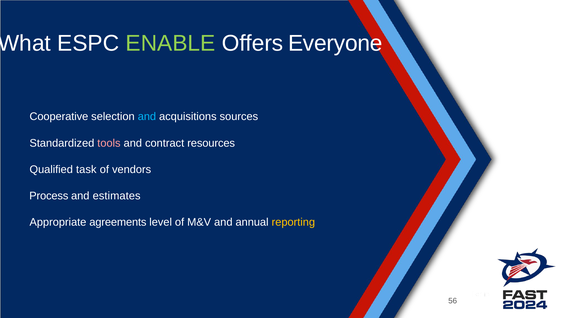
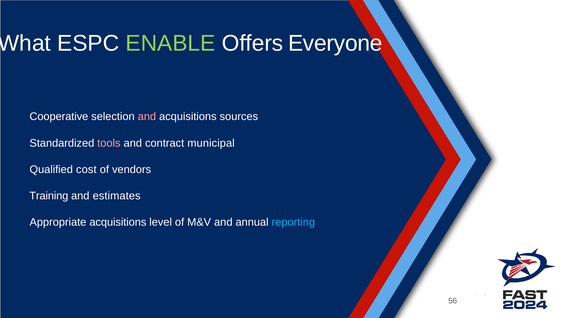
and at (147, 117) colour: light blue -> pink
resources: resources -> municipal
task: task -> cost
Process: Process -> Training
Appropriate agreements: agreements -> acquisitions
reporting colour: yellow -> light blue
